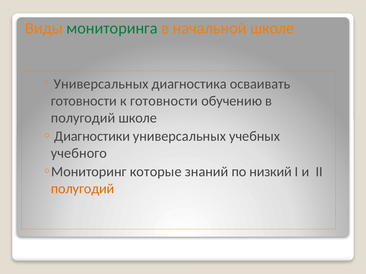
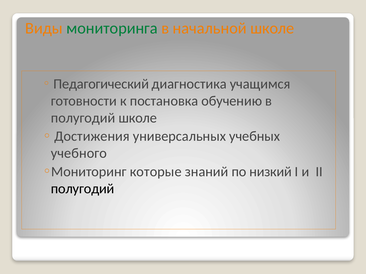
Универсальных at (101, 84): Универсальных -> Педагогический
осваивать: осваивать -> учащимся
к готовности: готовности -> постановка
Диагностики: Диагностики -> Достижения
полугодий at (83, 189) colour: orange -> black
